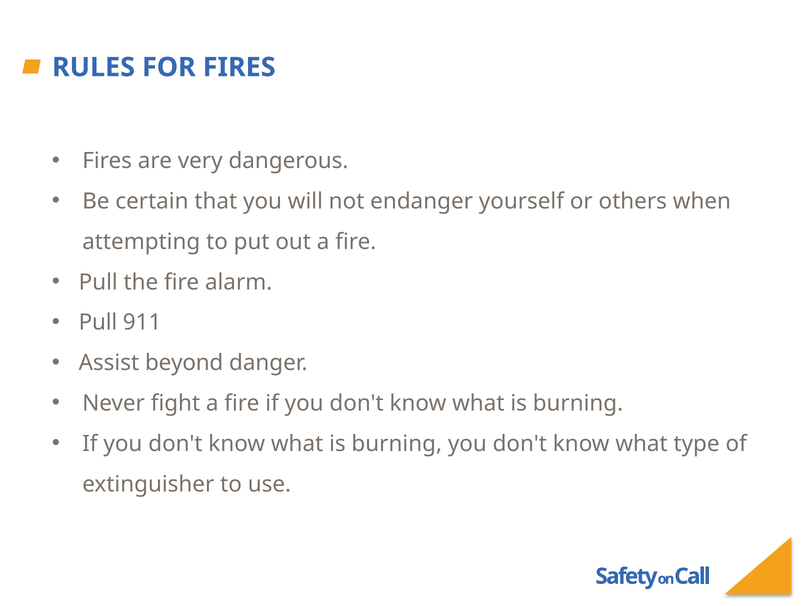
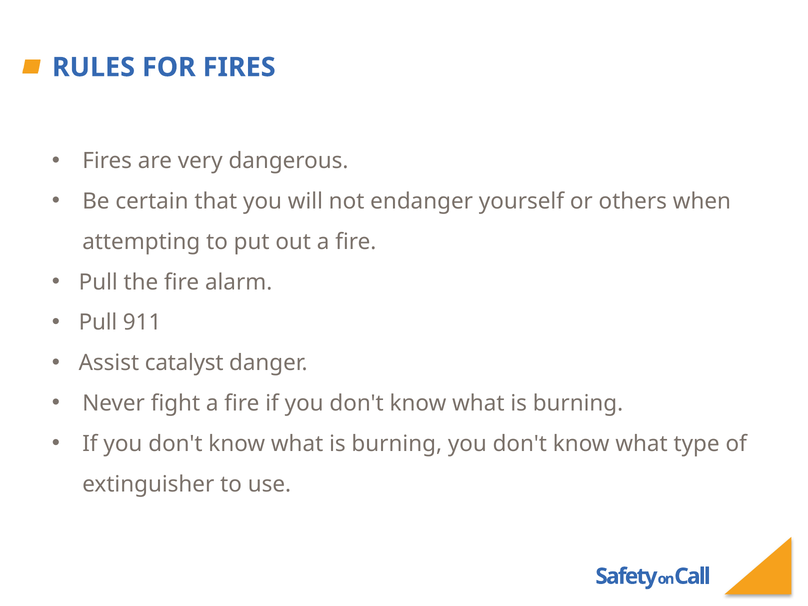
beyond: beyond -> catalyst
